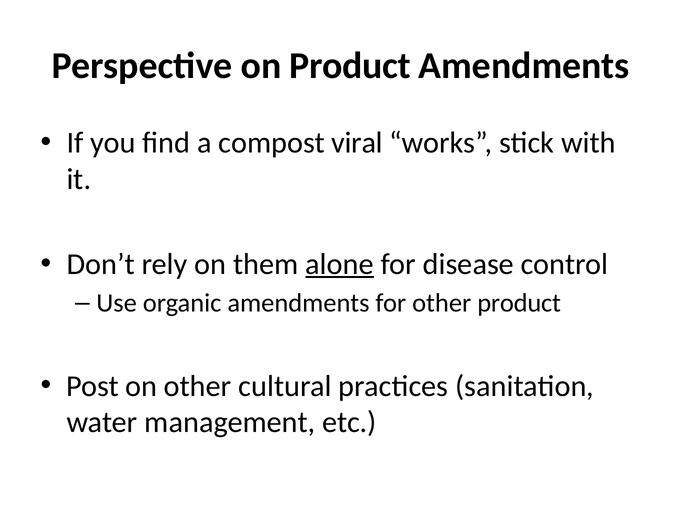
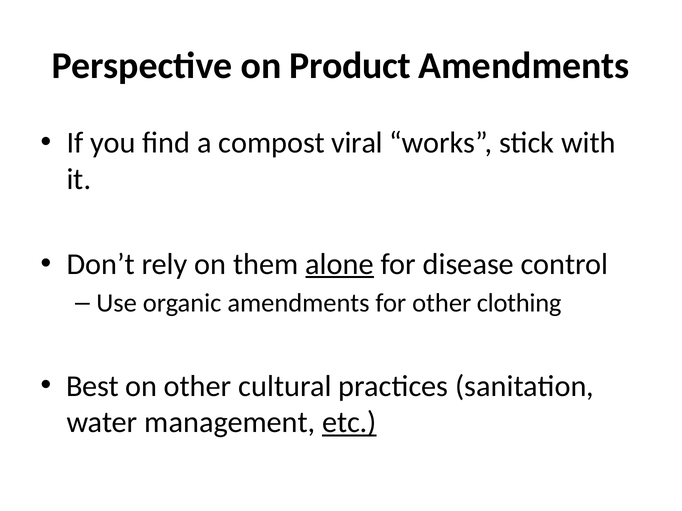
other product: product -> clothing
Post: Post -> Best
etc underline: none -> present
